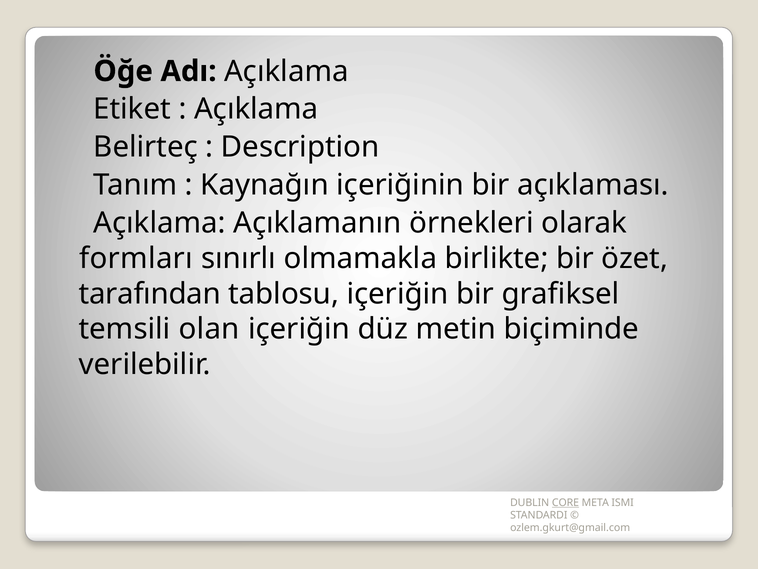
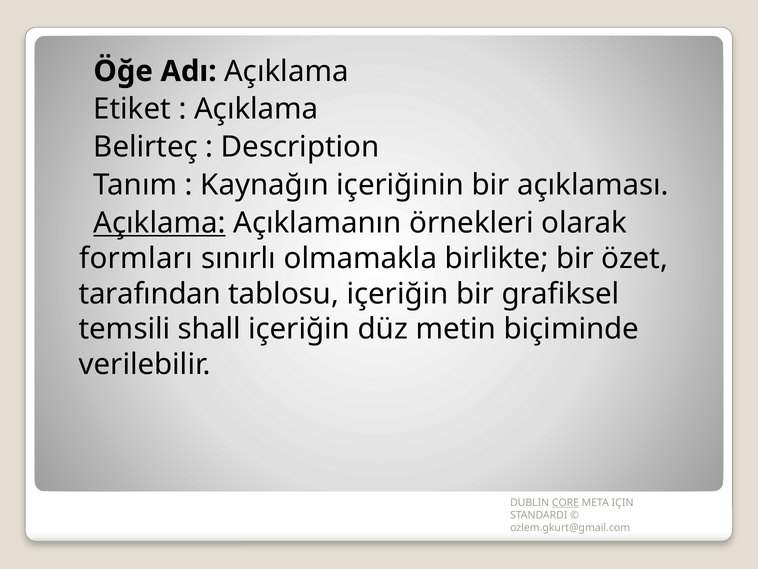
Açıklama at (160, 223) underline: none -> present
olan: olan -> shall
ISMI: ISMI -> IÇIN
